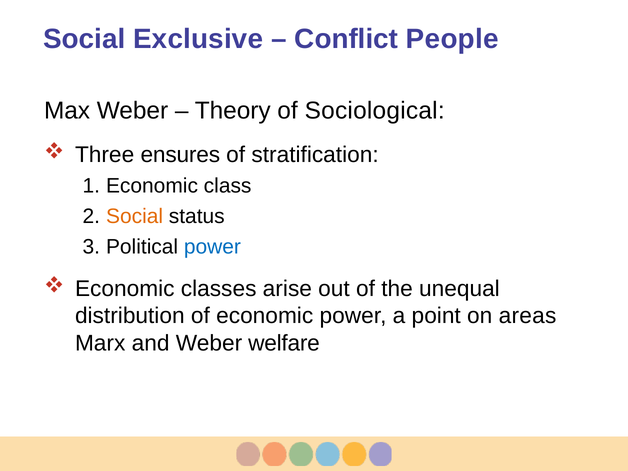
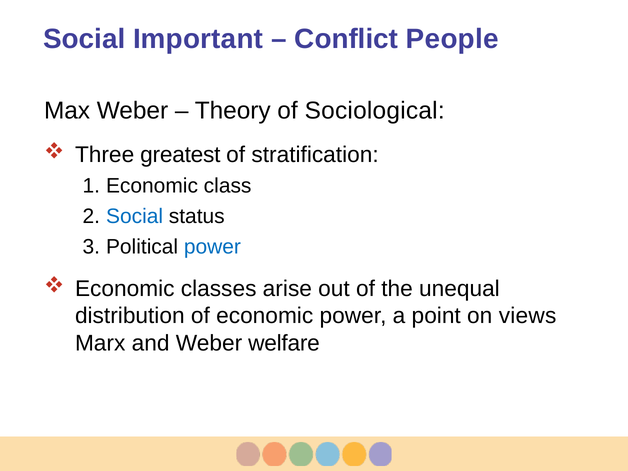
Exclusive: Exclusive -> Important
ensures: ensures -> greatest
Social at (135, 216) colour: orange -> blue
areas: areas -> views
